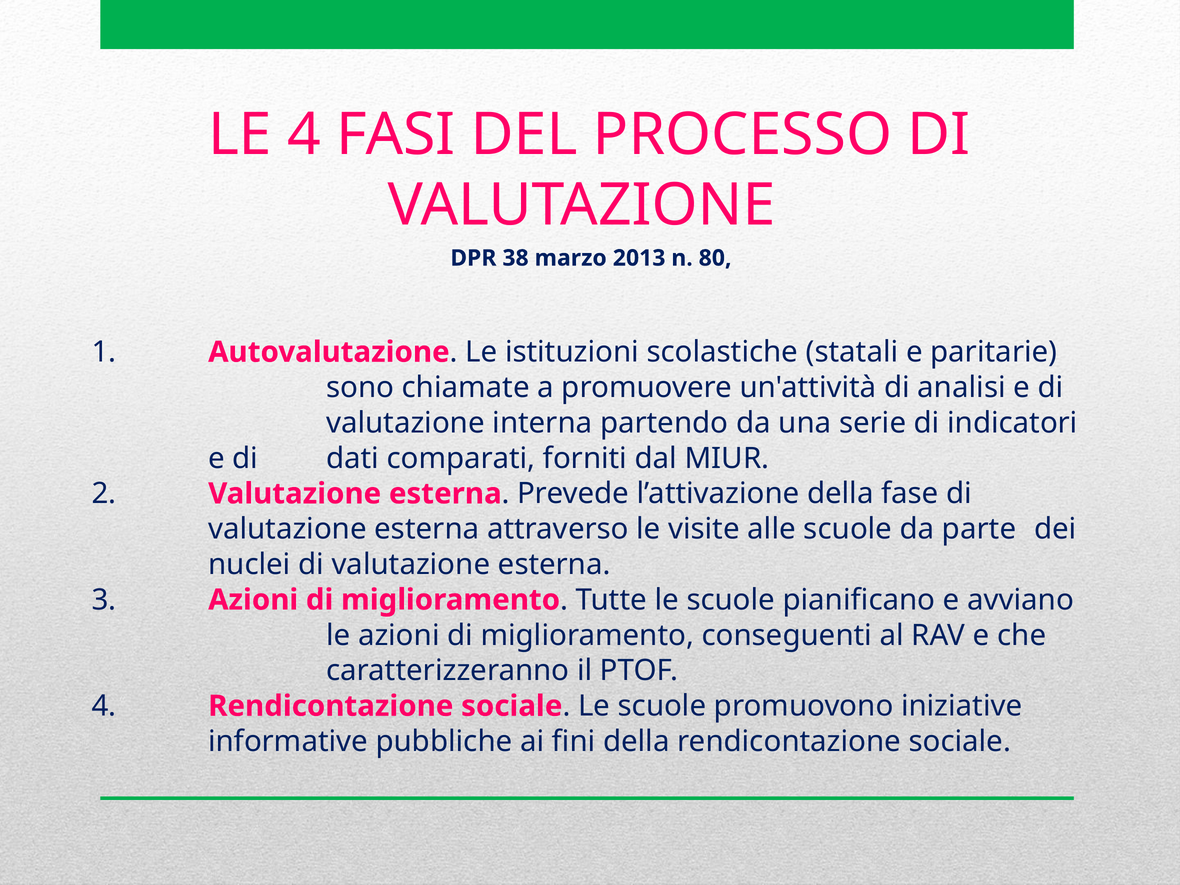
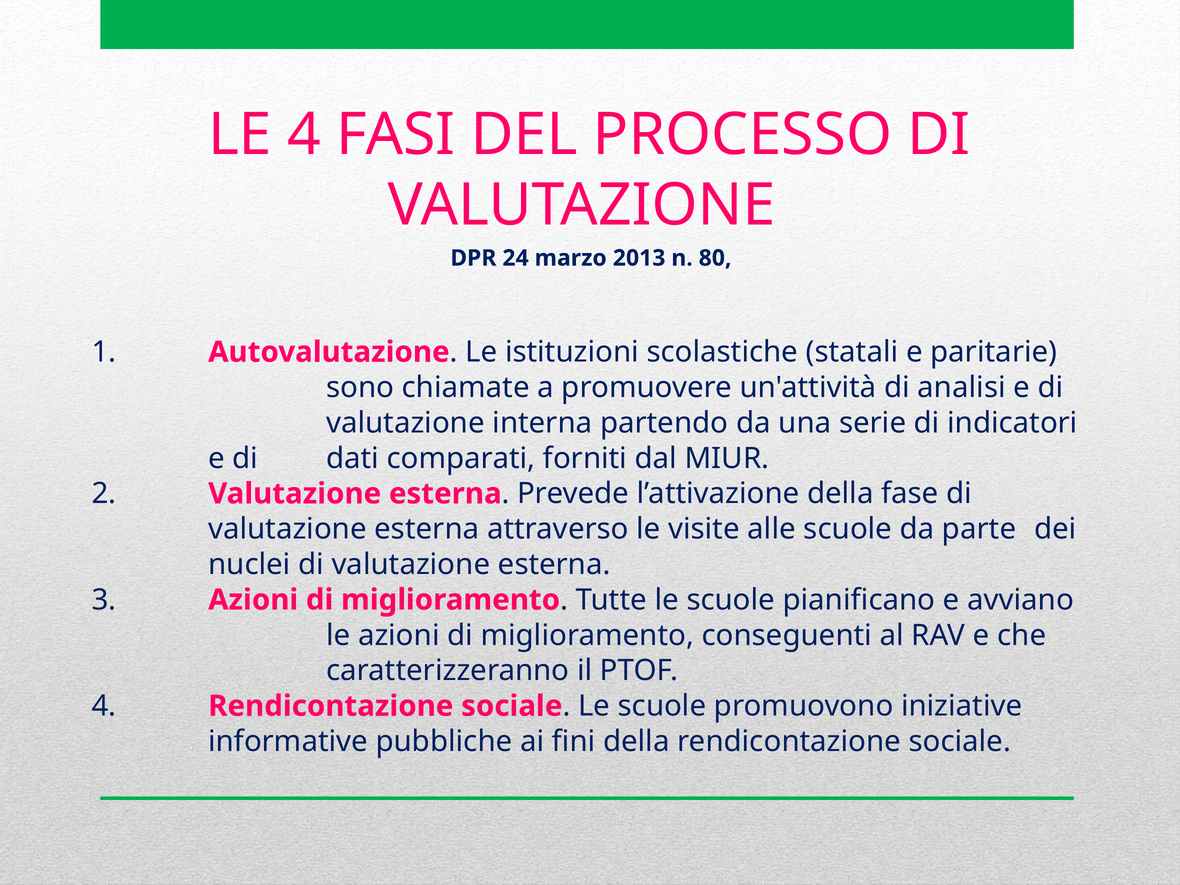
38: 38 -> 24
